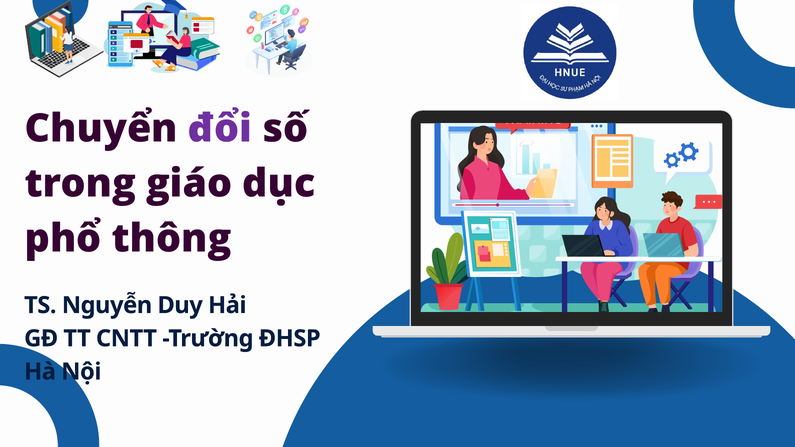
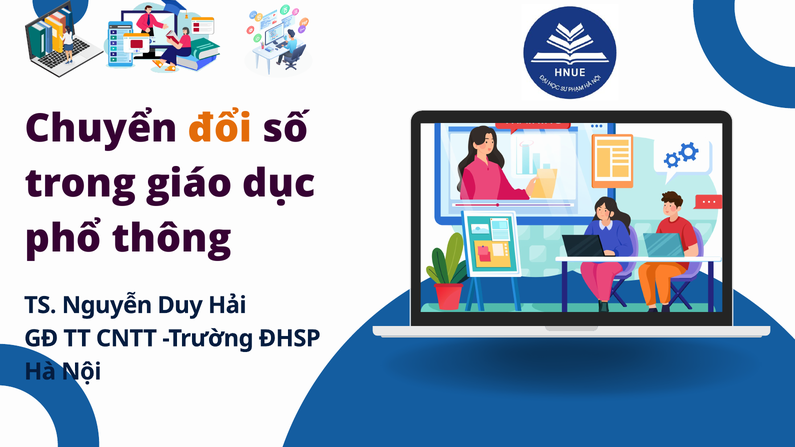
đổi colour: purple -> orange
